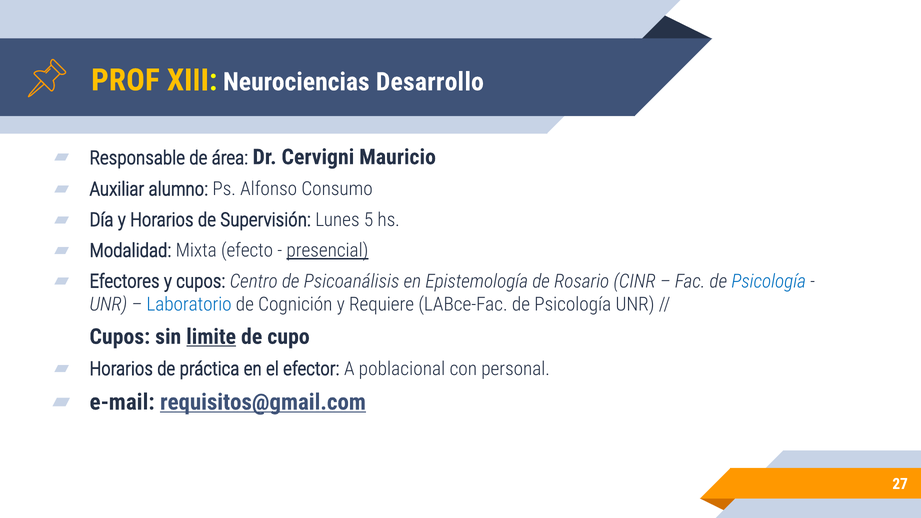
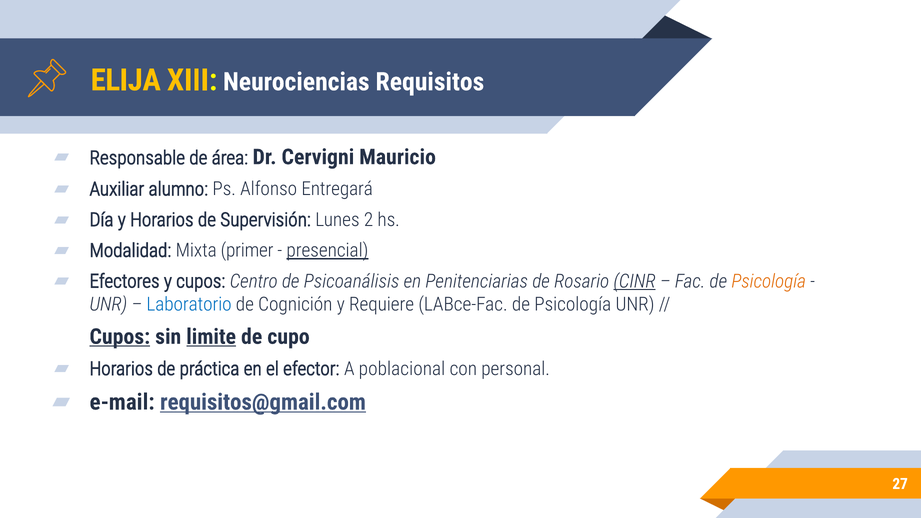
PROF: PROF -> ELIJA
Desarrollo: Desarrollo -> Requisitos
Consumo: Consumo -> Entregará
5: 5 -> 2
efecto: efecto -> primer
Epistemología: Epistemología -> Penitenciarias
CINR underline: none -> present
Psicología at (769, 281) colour: blue -> orange
Cupos at (120, 337) underline: none -> present
